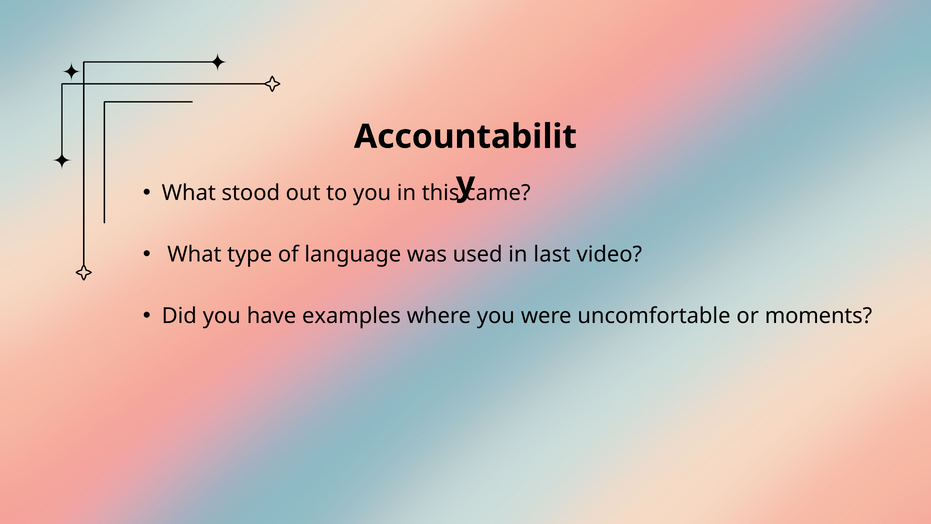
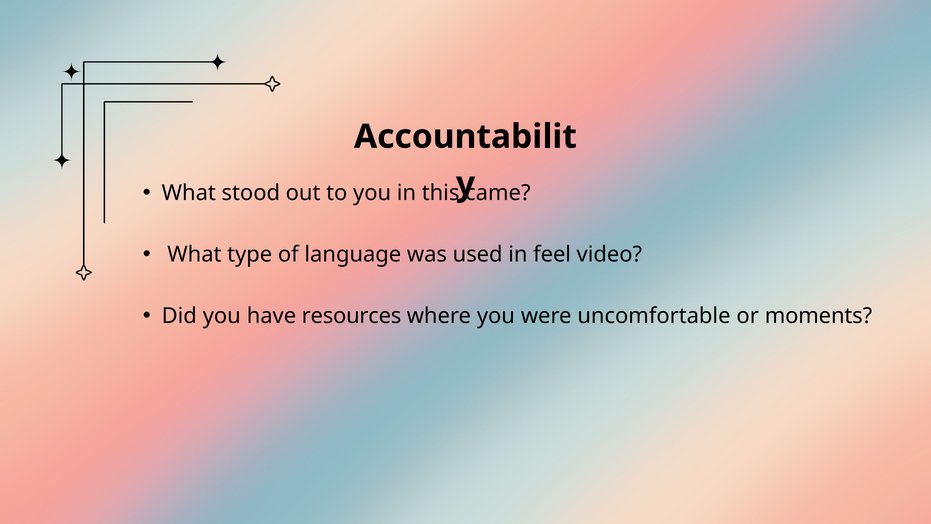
last: last -> feel
examples: examples -> resources
